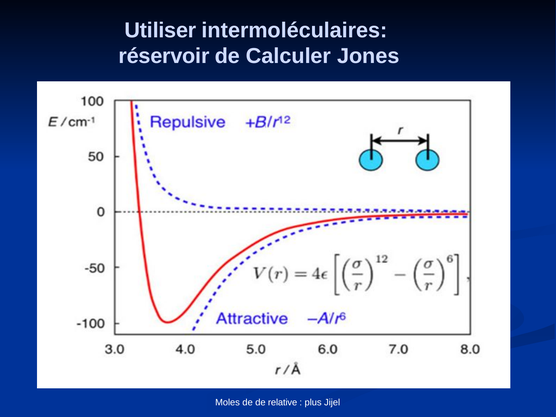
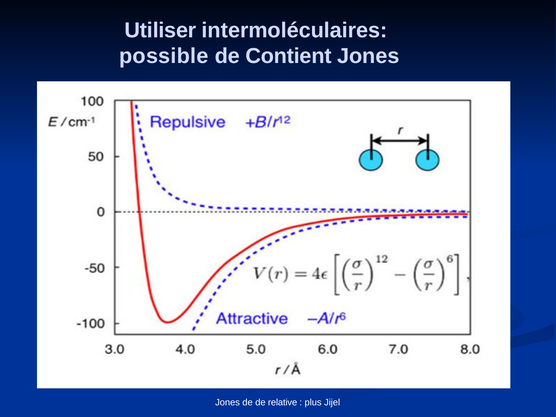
réservoir: réservoir -> possible
Calculer: Calculer -> Contient
Moles at (228, 403): Moles -> Jones
